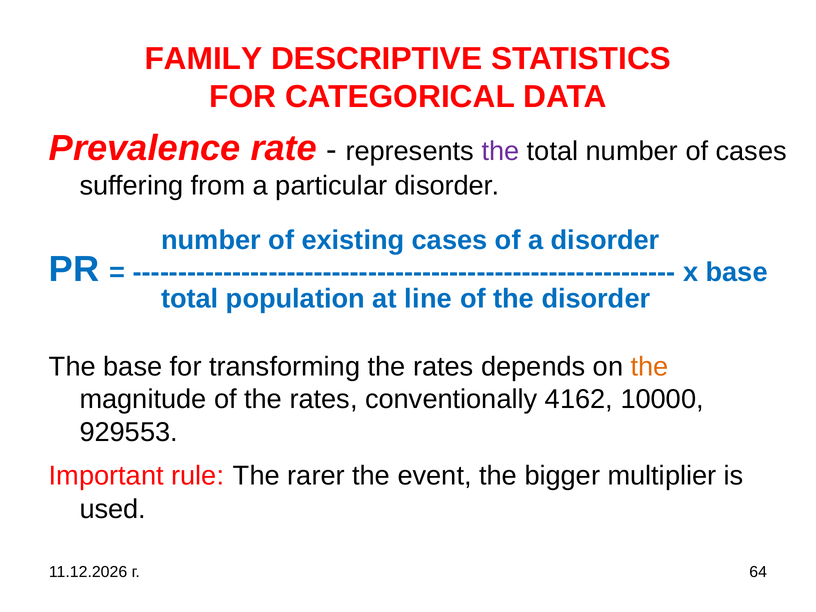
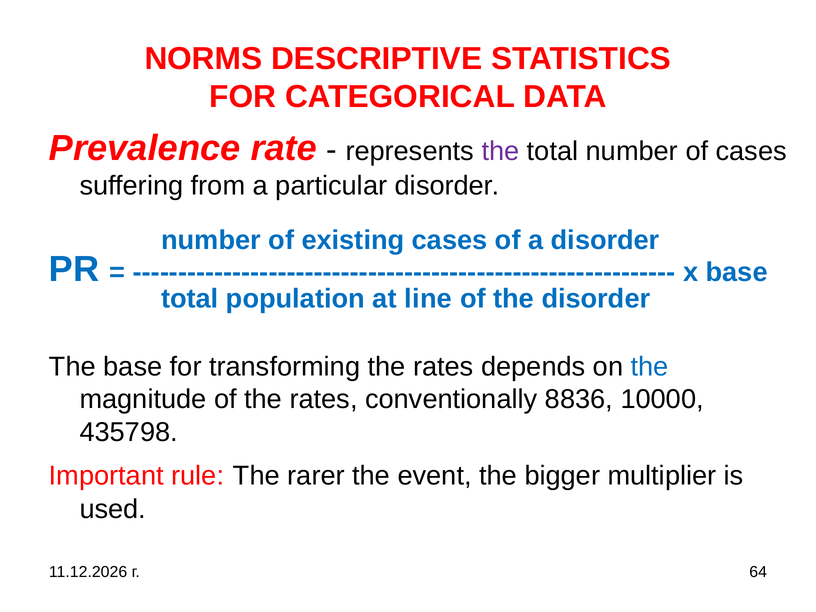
FAMILY: FAMILY -> NORMS
the at (650, 367) colour: orange -> blue
4162: 4162 -> 8836
929553: 929553 -> 435798
